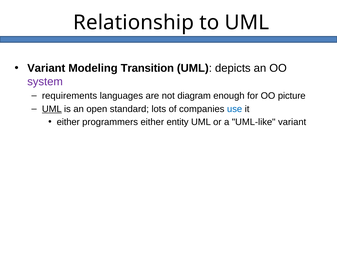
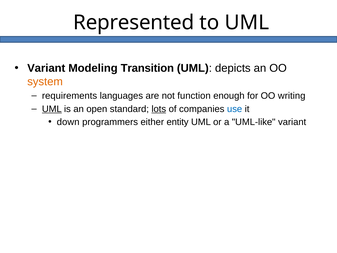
Relationship: Relationship -> Represented
system colour: purple -> orange
diagram: diagram -> function
picture: picture -> writing
lots underline: none -> present
either at (68, 122): either -> down
